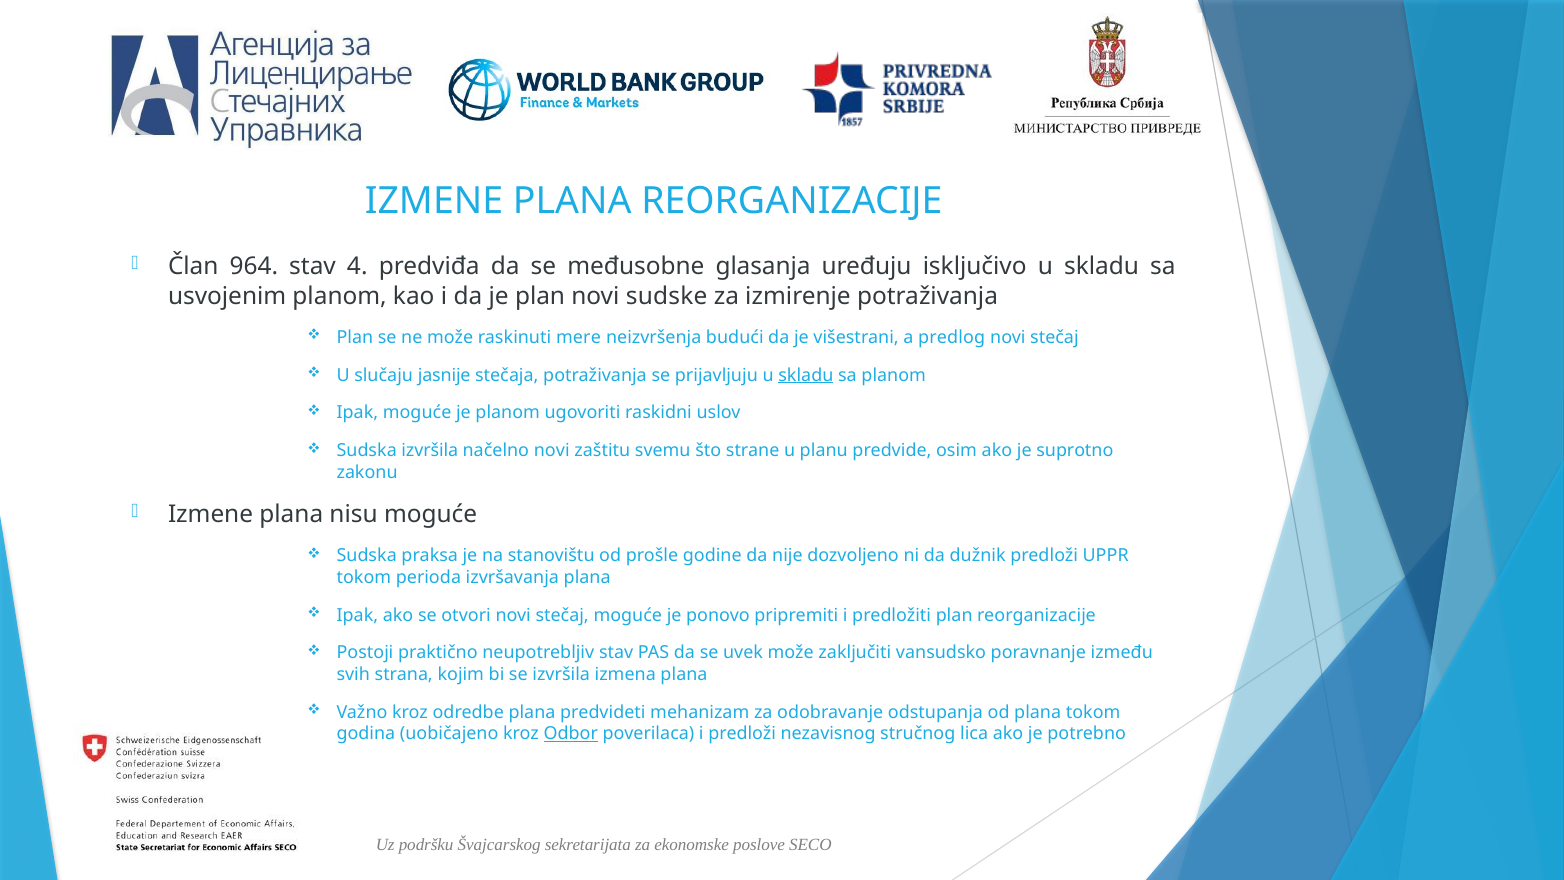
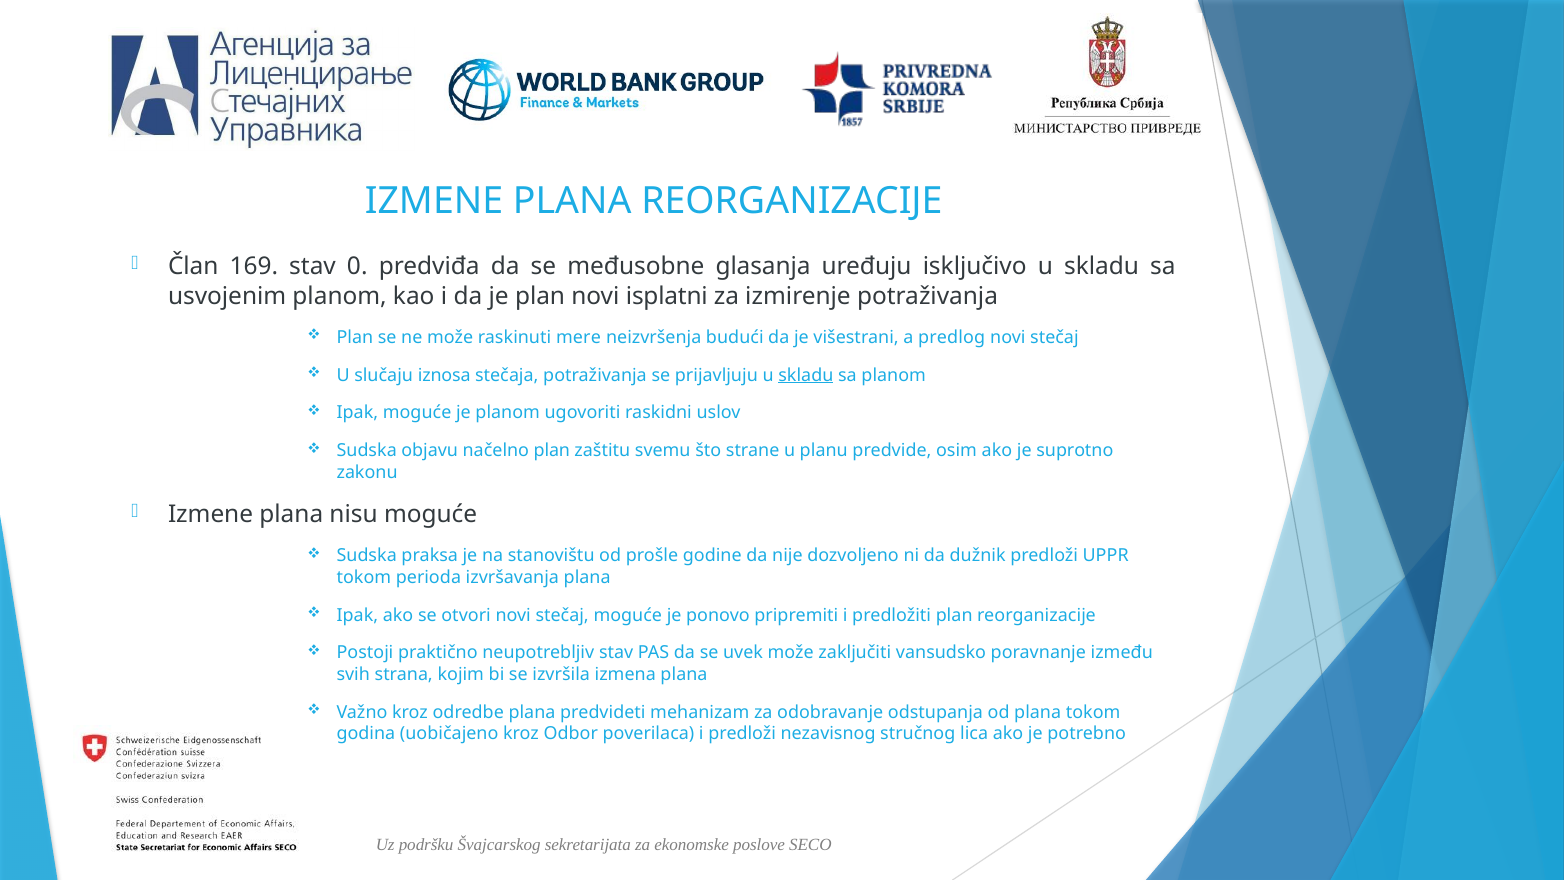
964: 964 -> 169
4: 4 -> 0
sudske: sudske -> isplatni
jasnije: jasnije -> iznosa
Sudska izvršila: izvršila -> objavu
načelno novi: novi -> plan
Odbor underline: present -> none
